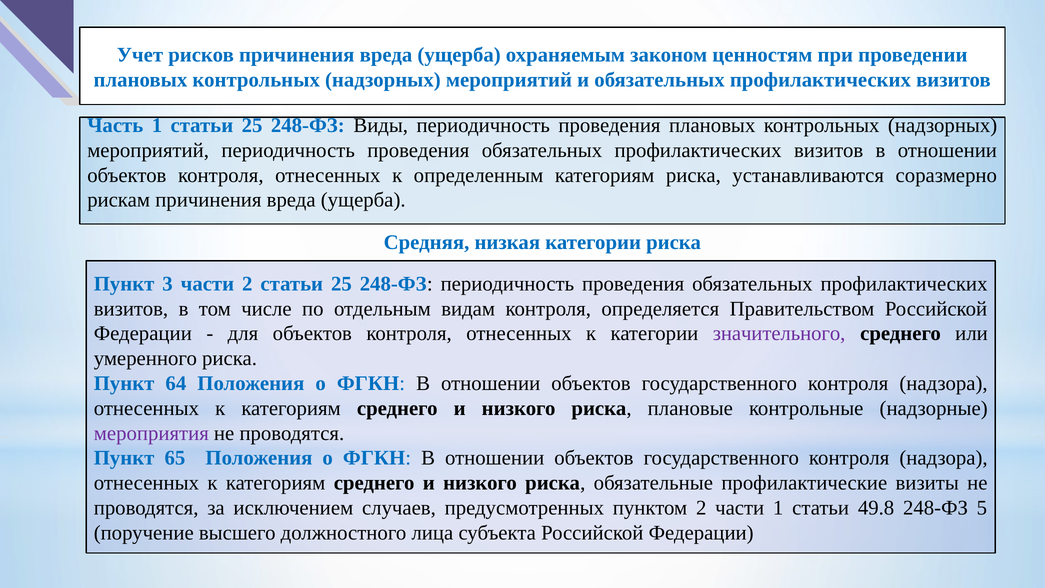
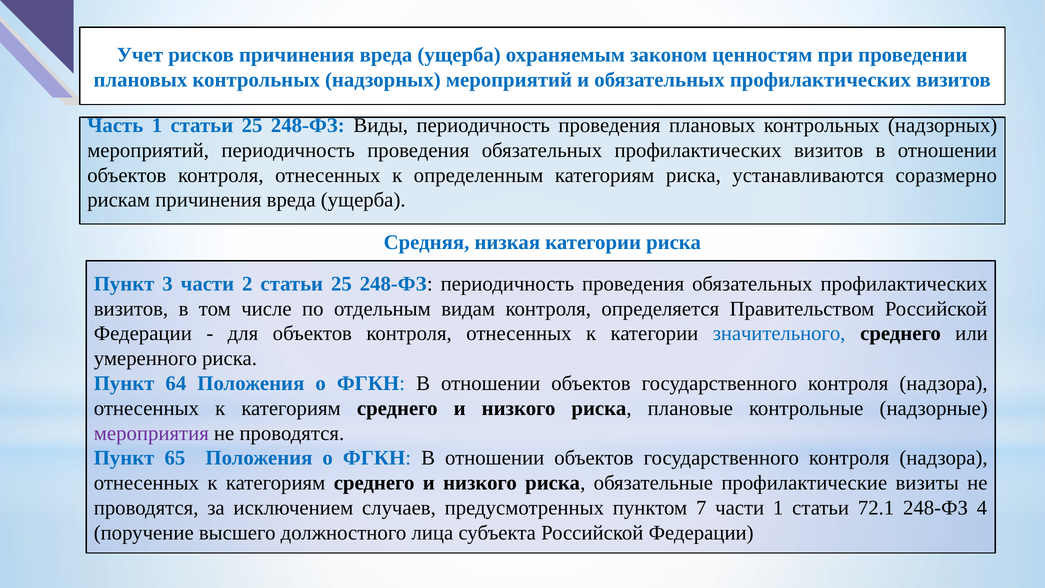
значительного colour: purple -> blue
пунктом 2: 2 -> 7
49.8: 49.8 -> 72.1
5: 5 -> 4
